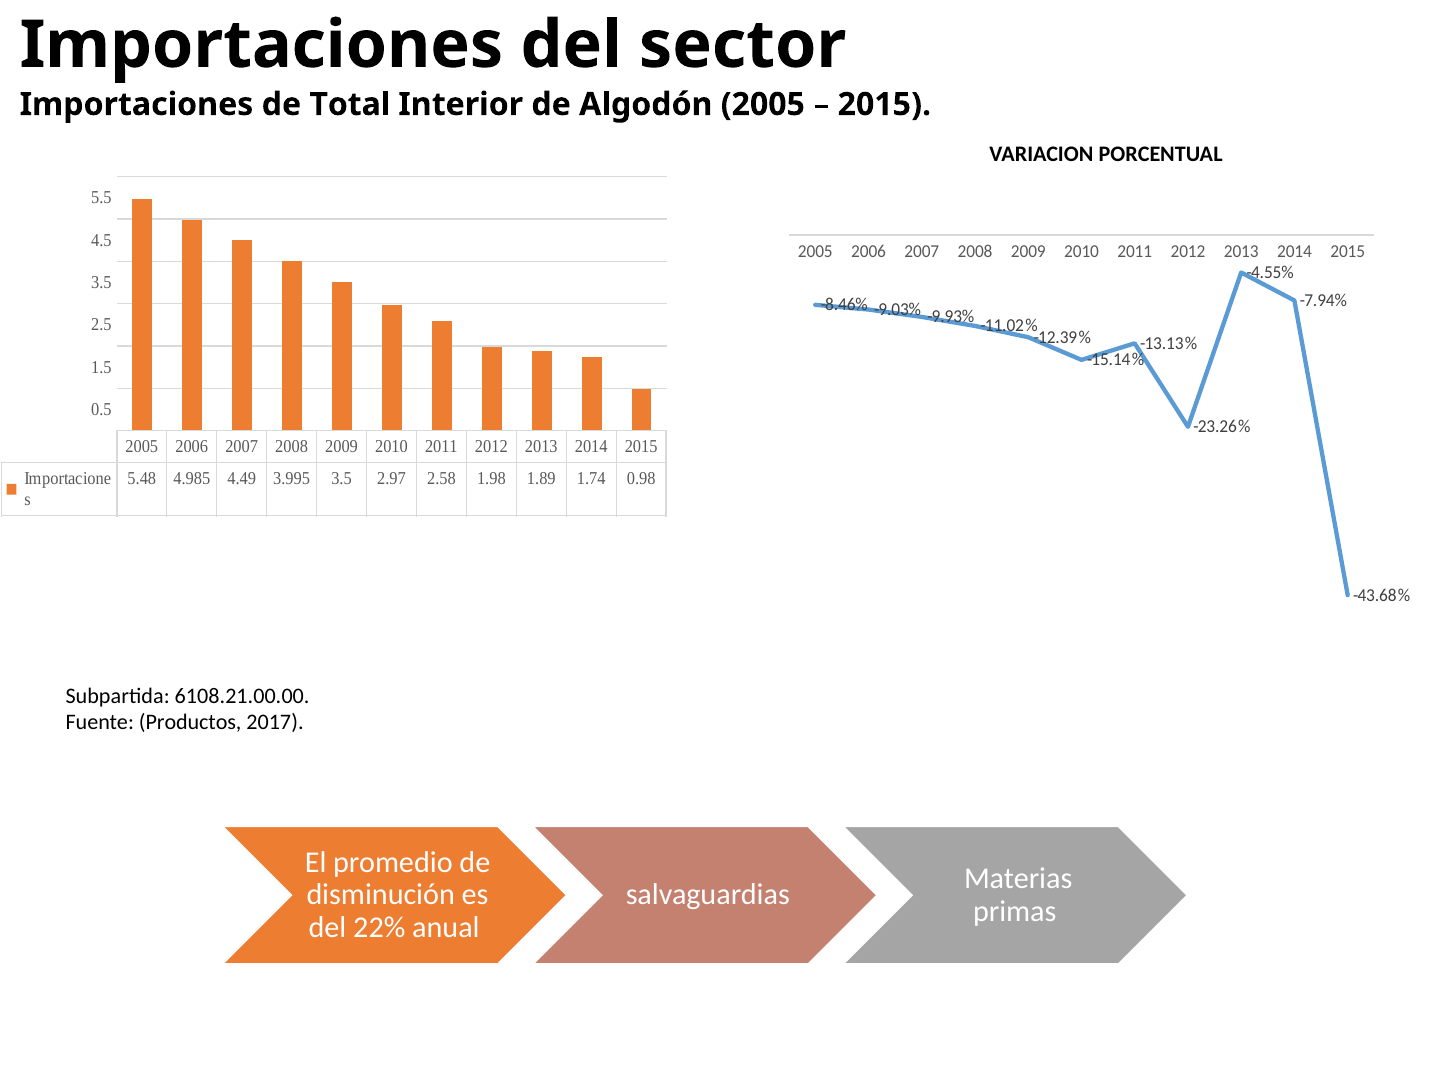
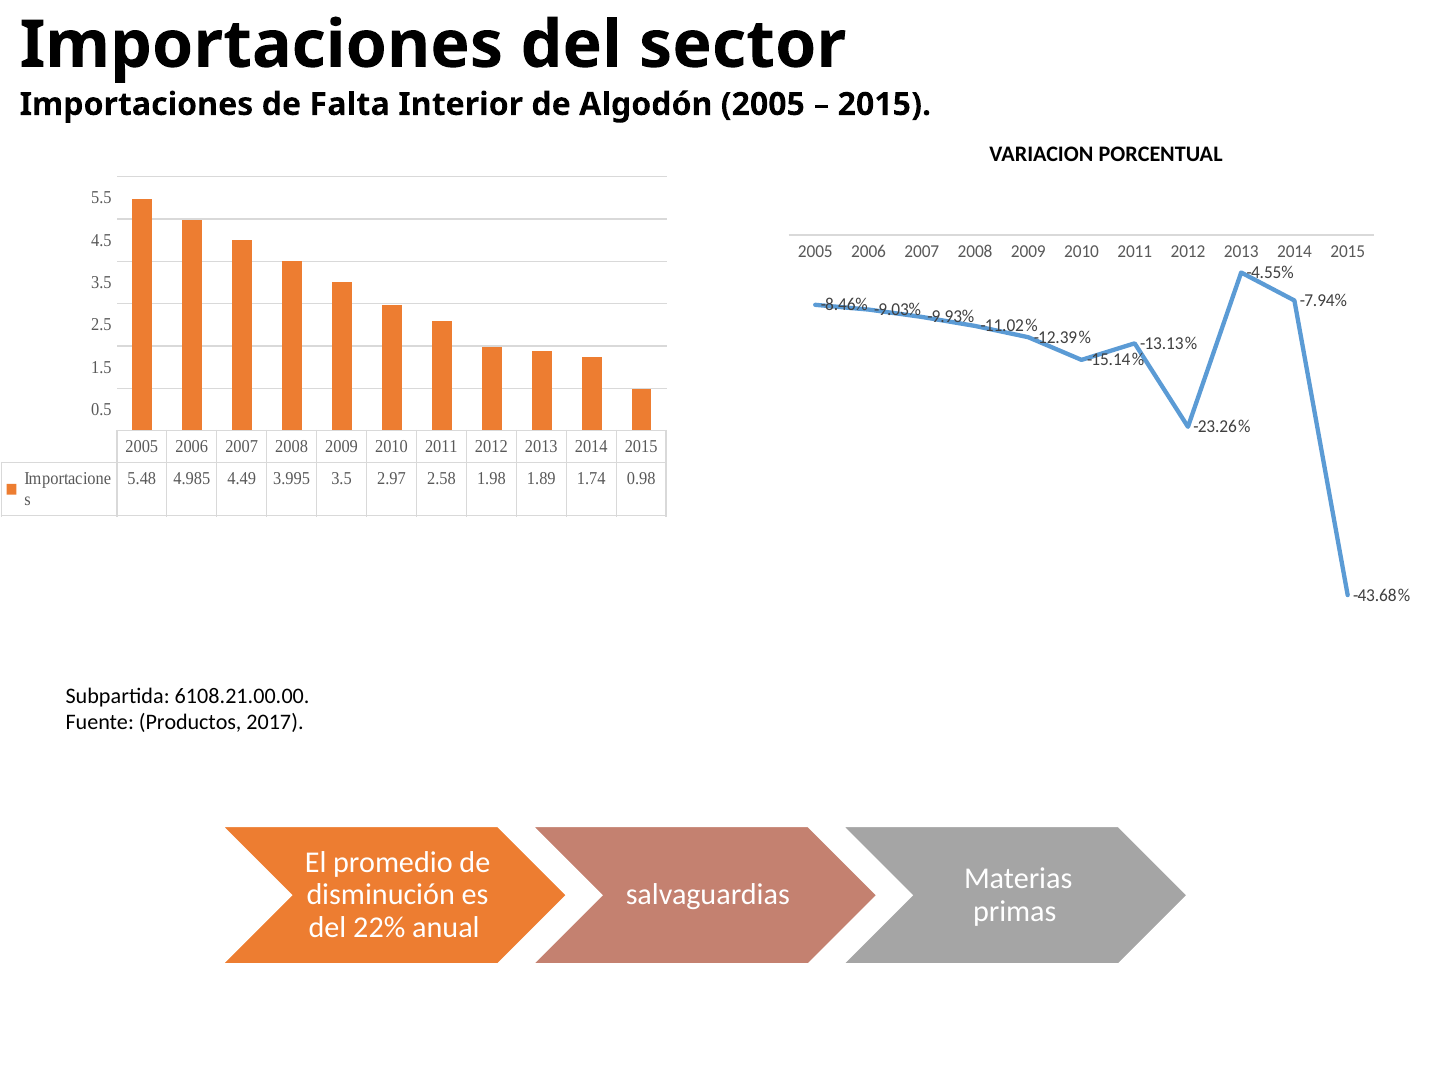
Total: Total -> Falta
